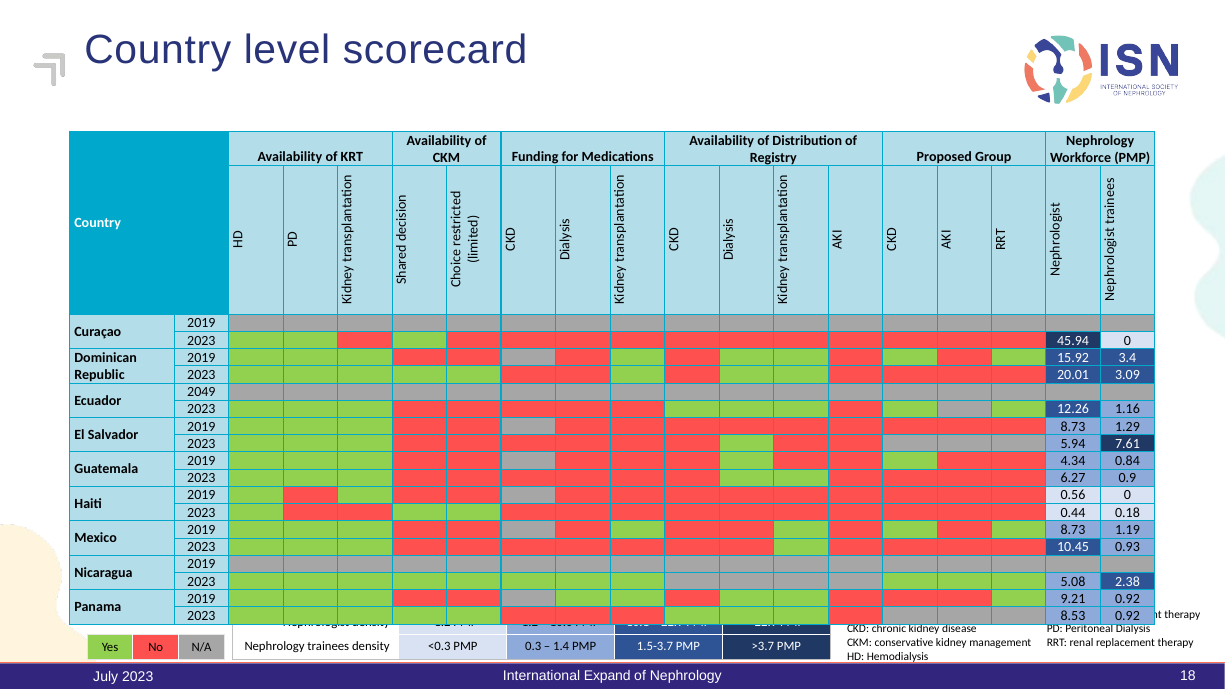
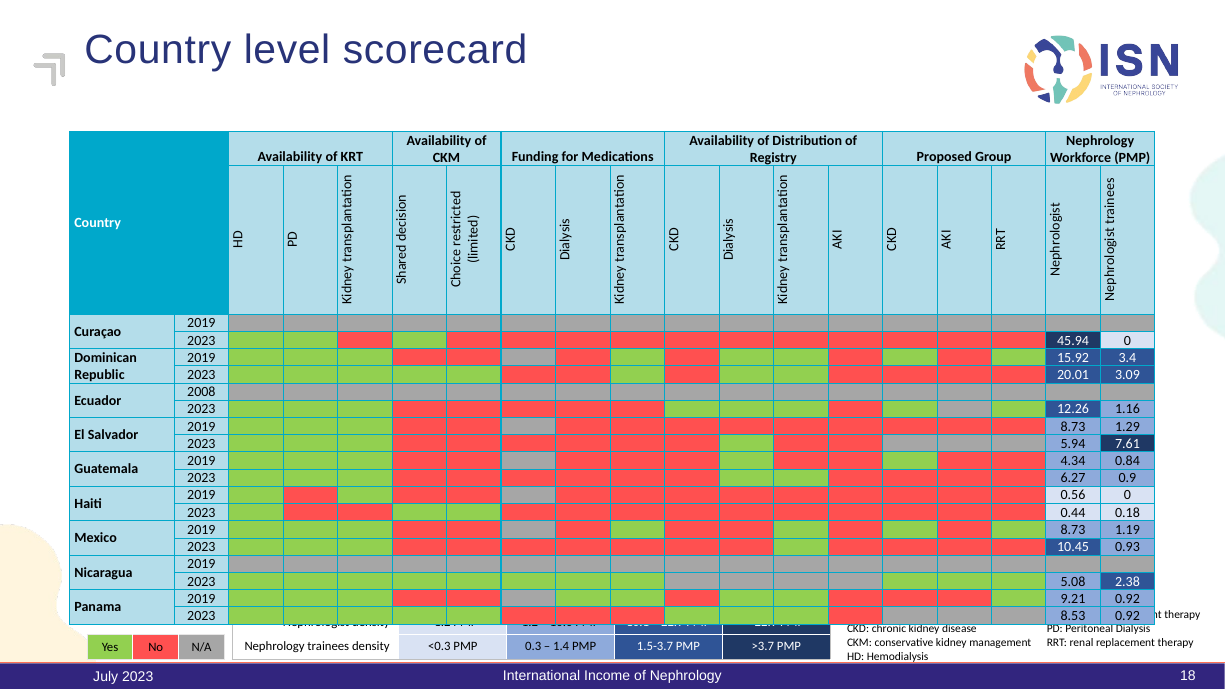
2049: 2049 -> 2008
Expand: Expand -> Income
